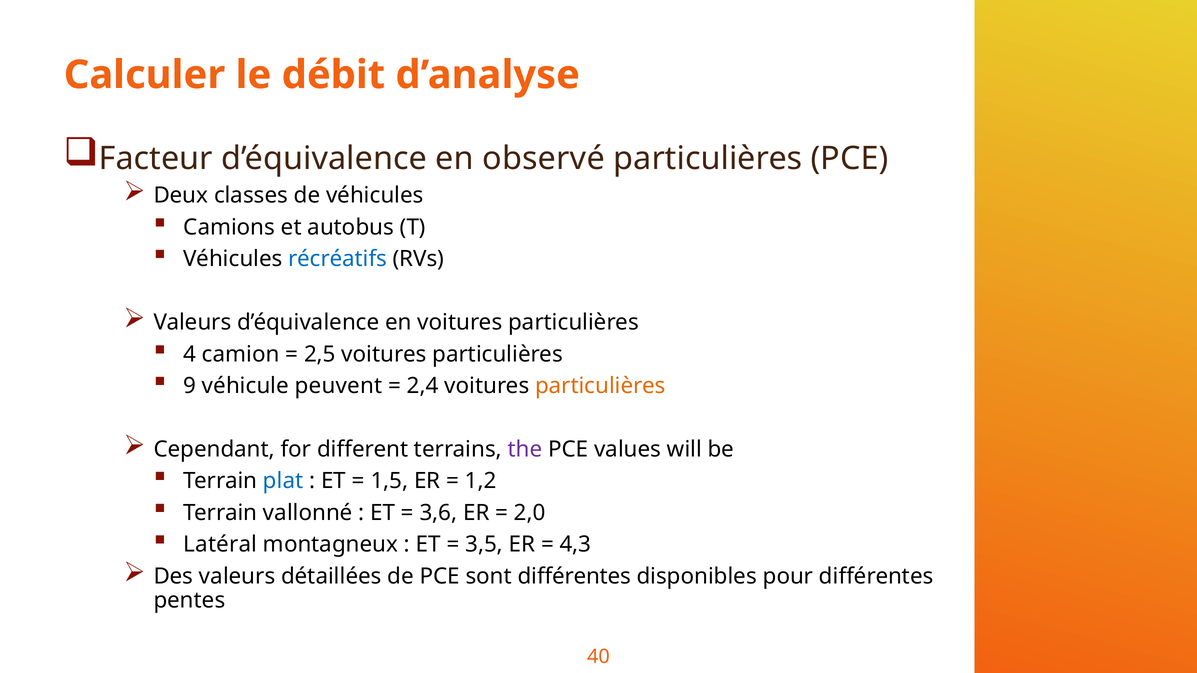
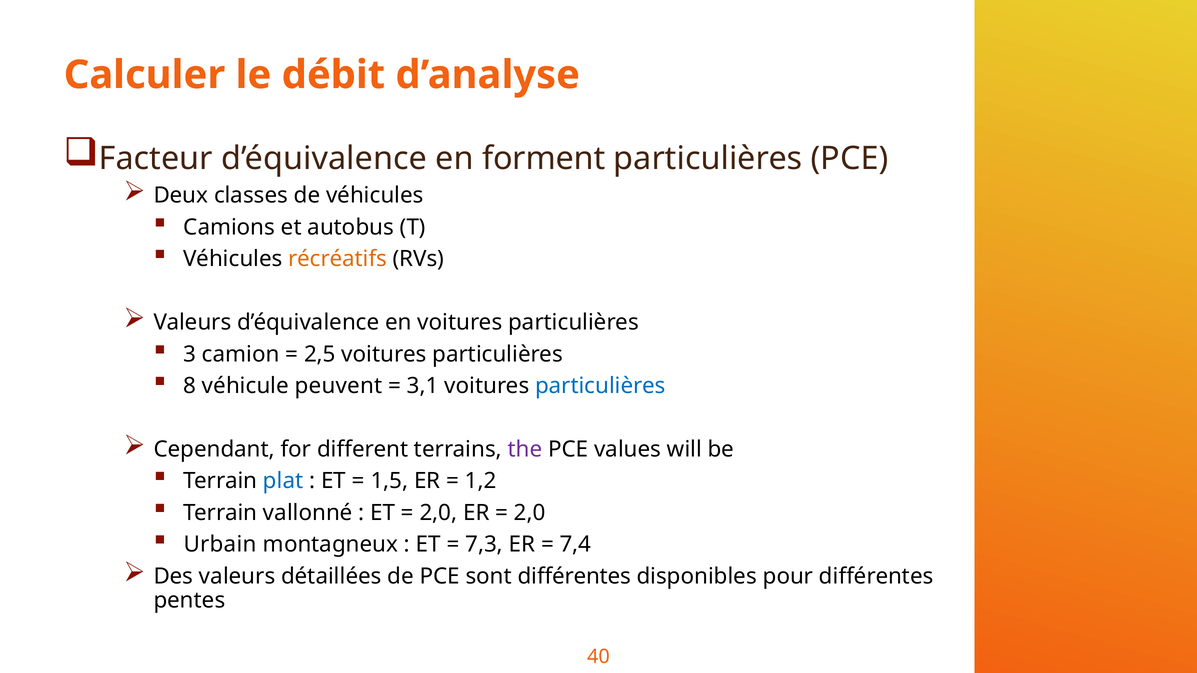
observé: observé -> forment
récréatifs colour: blue -> orange
4: 4 -> 3
9: 9 -> 8
2,4: 2,4 -> 3,1
particulières at (600, 386) colour: orange -> blue
3,6 at (438, 513): 3,6 -> 2,0
Latéral: Latéral -> Urbain
3,5: 3,5 -> 7,3
4,3: 4,3 -> 7,4
